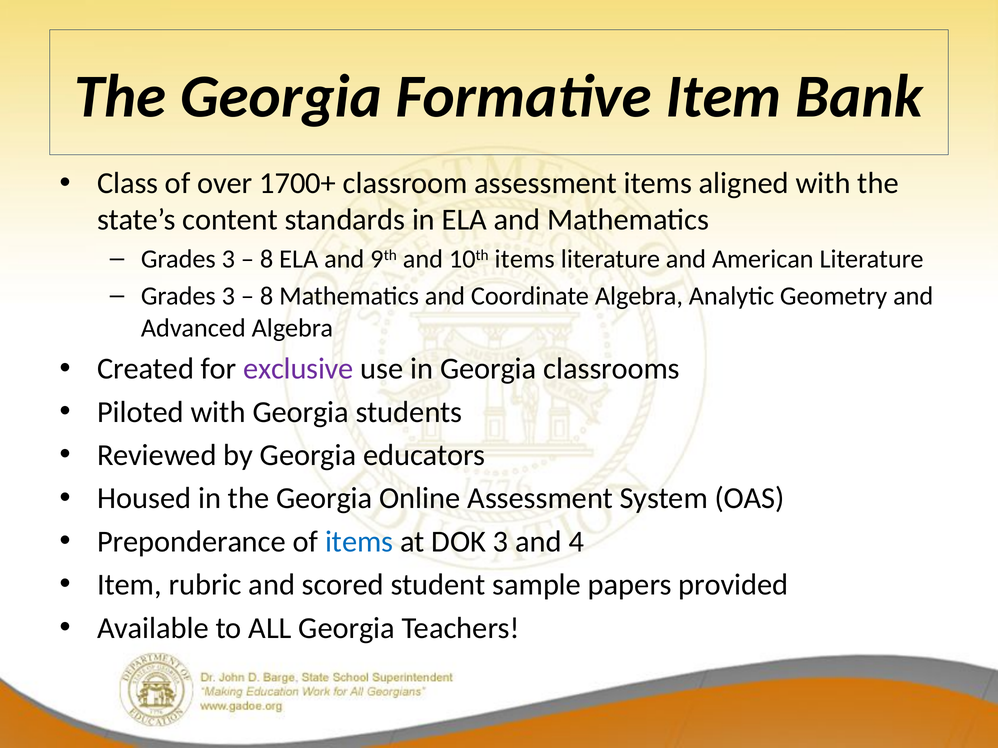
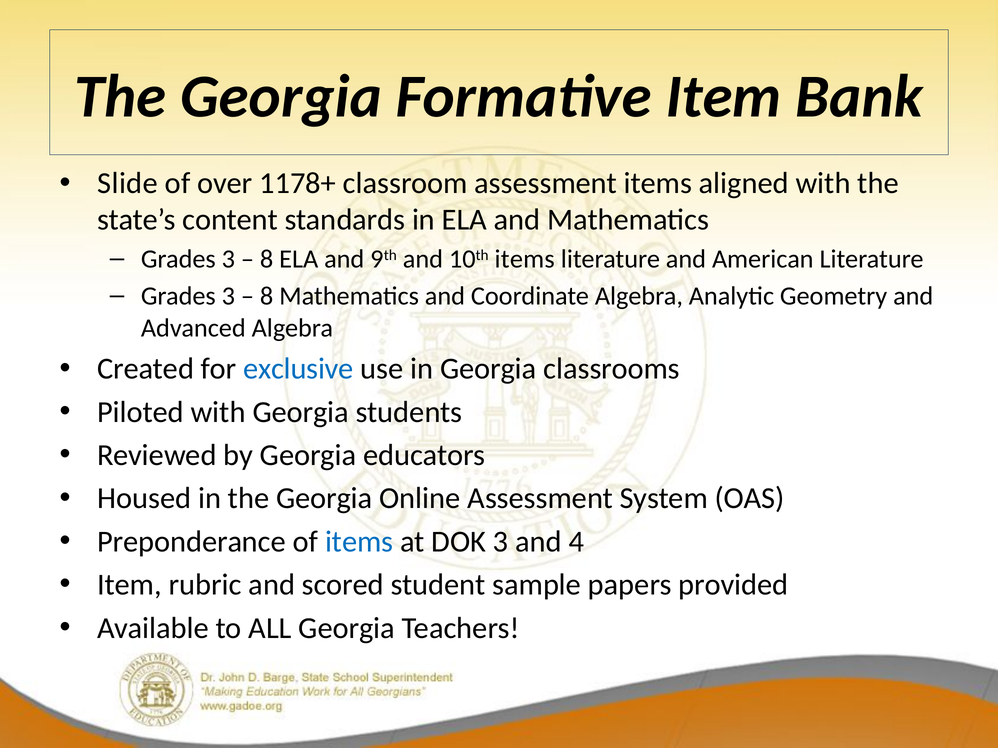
Class: Class -> Slide
1700+: 1700+ -> 1178+
exclusive colour: purple -> blue
